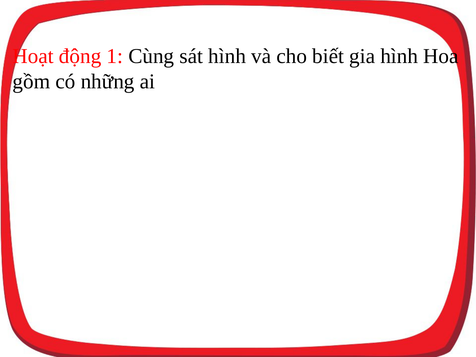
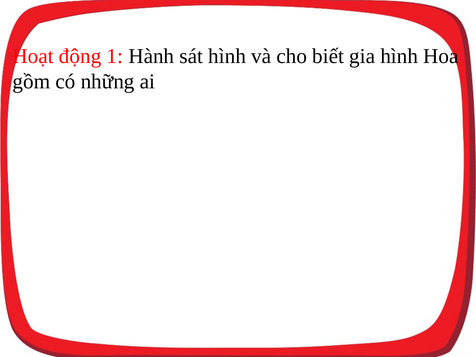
Cùng: Cùng -> Hành
